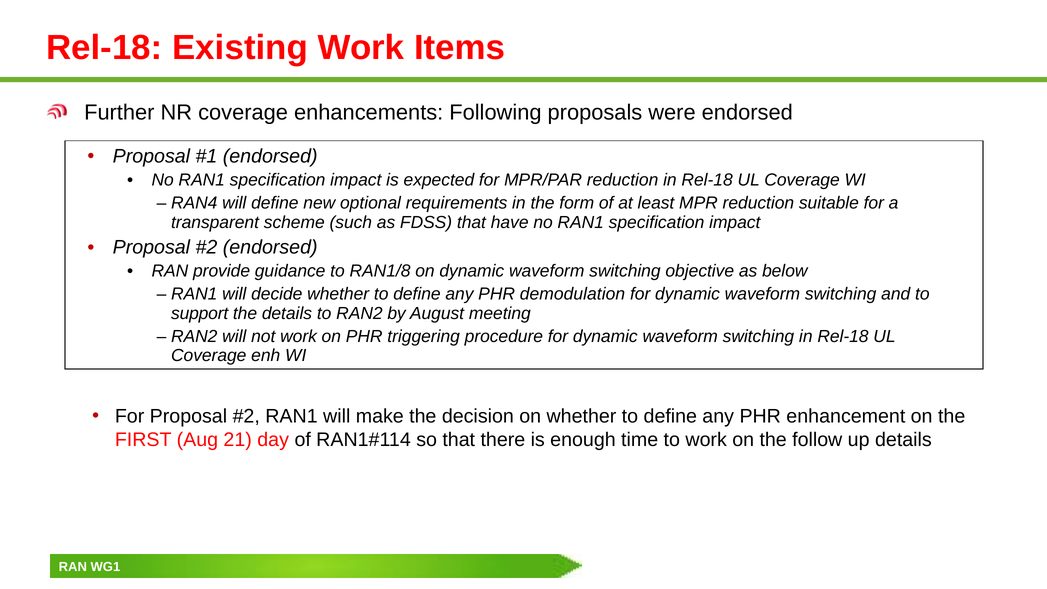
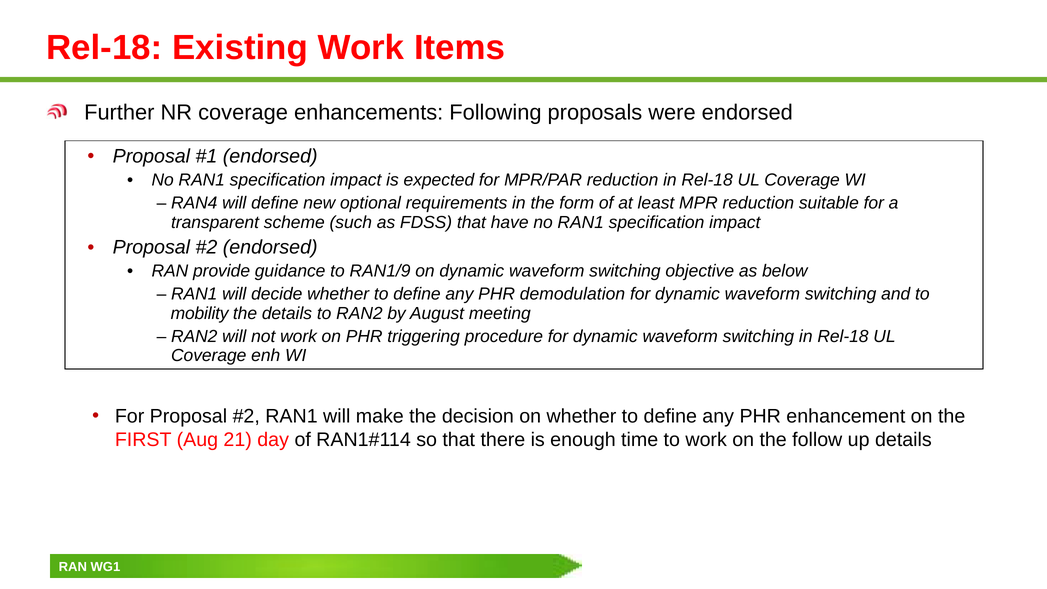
RAN1/8: RAN1/8 -> RAN1/9
support: support -> mobility
